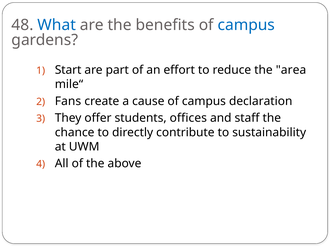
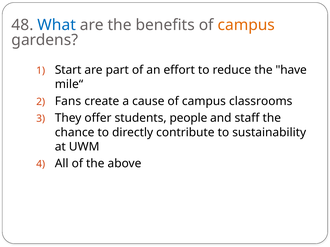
campus at (246, 25) colour: blue -> orange
area: area -> have
declaration: declaration -> classrooms
offices: offices -> people
